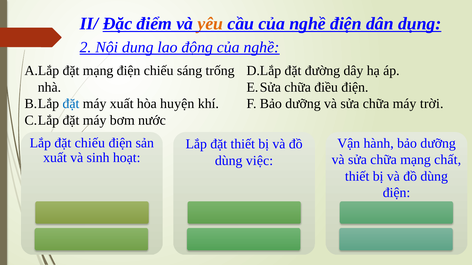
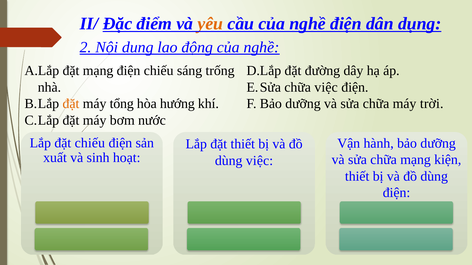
chữa điều: điều -> việc
đặt at (71, 104) colour: blue -> orange
máy xuất: xuất -> tổng
huyện: huyện -> hướng
chất: chất -> kiện
